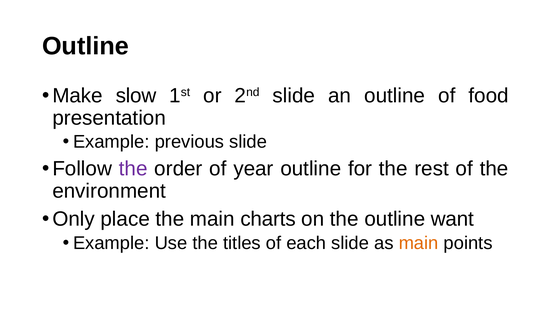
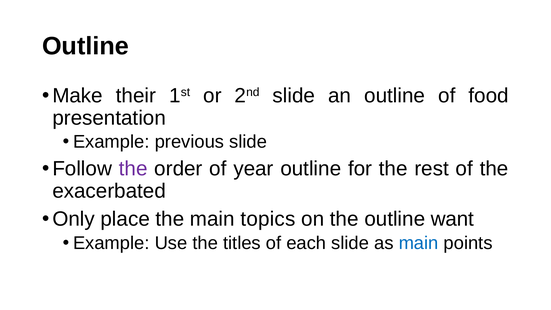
slow: slow -> their
environment: environment -> exacerbated
charts: charts -> topics
main at (419, 243) colour: orange -> blue
